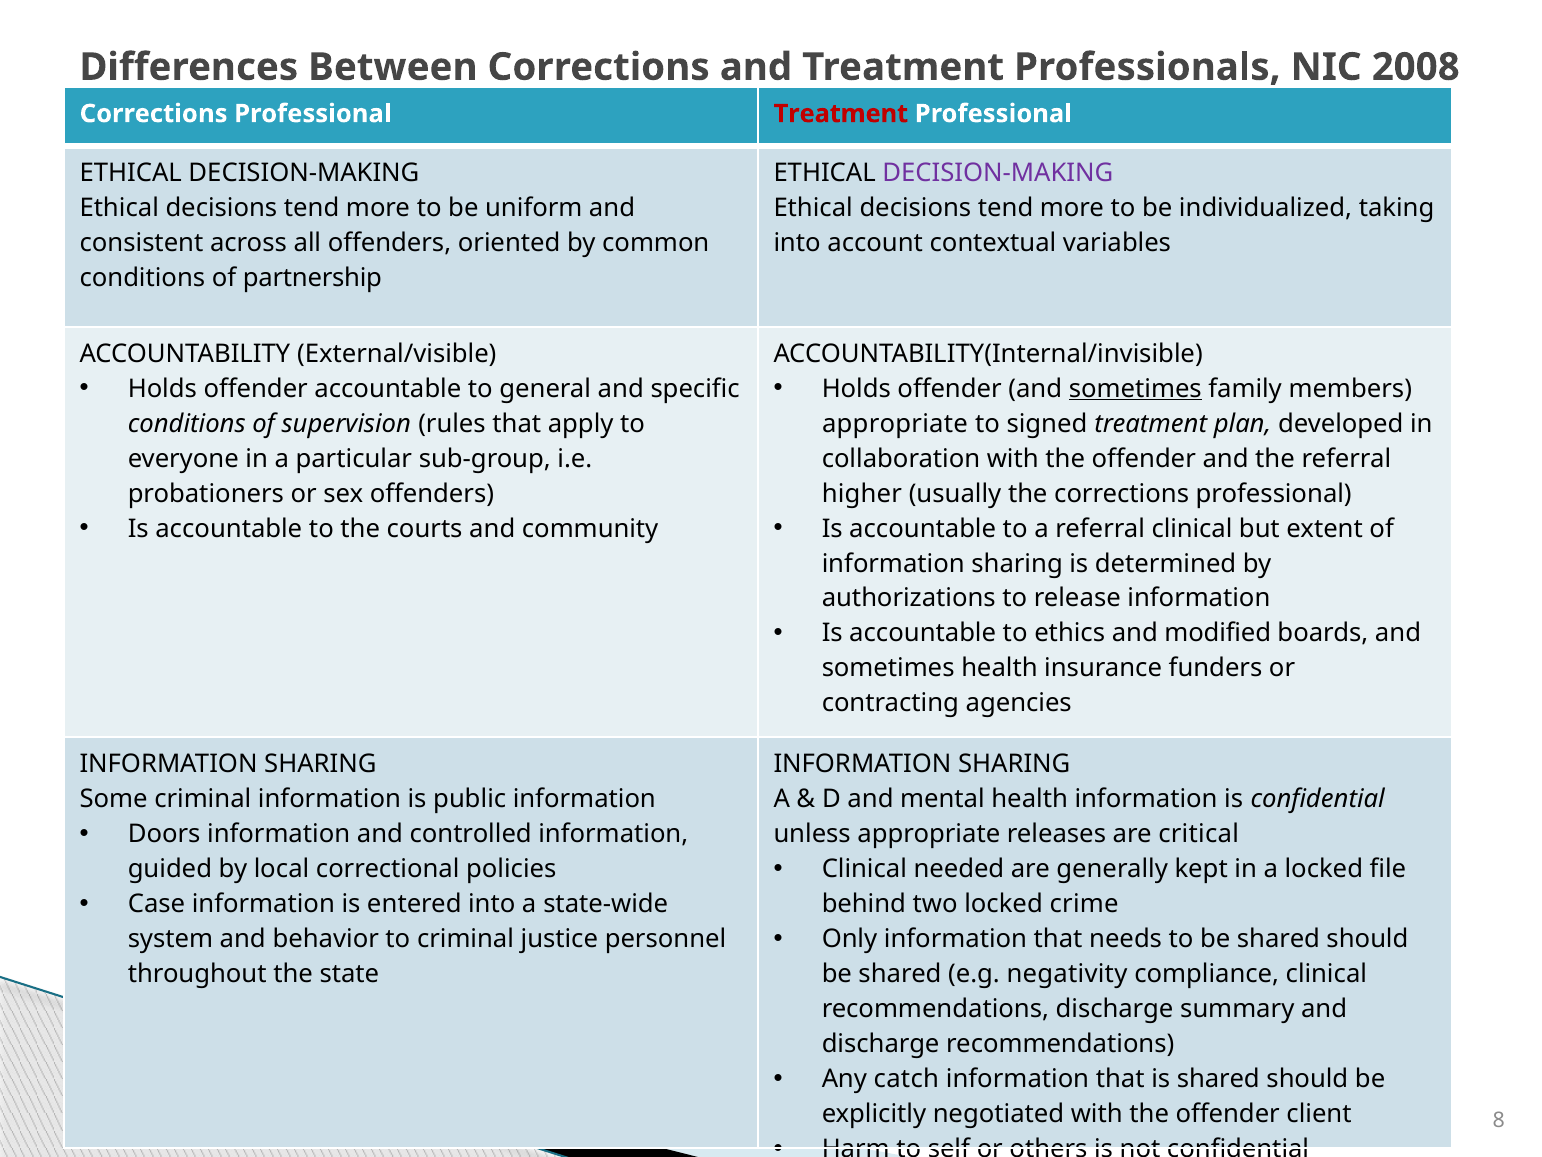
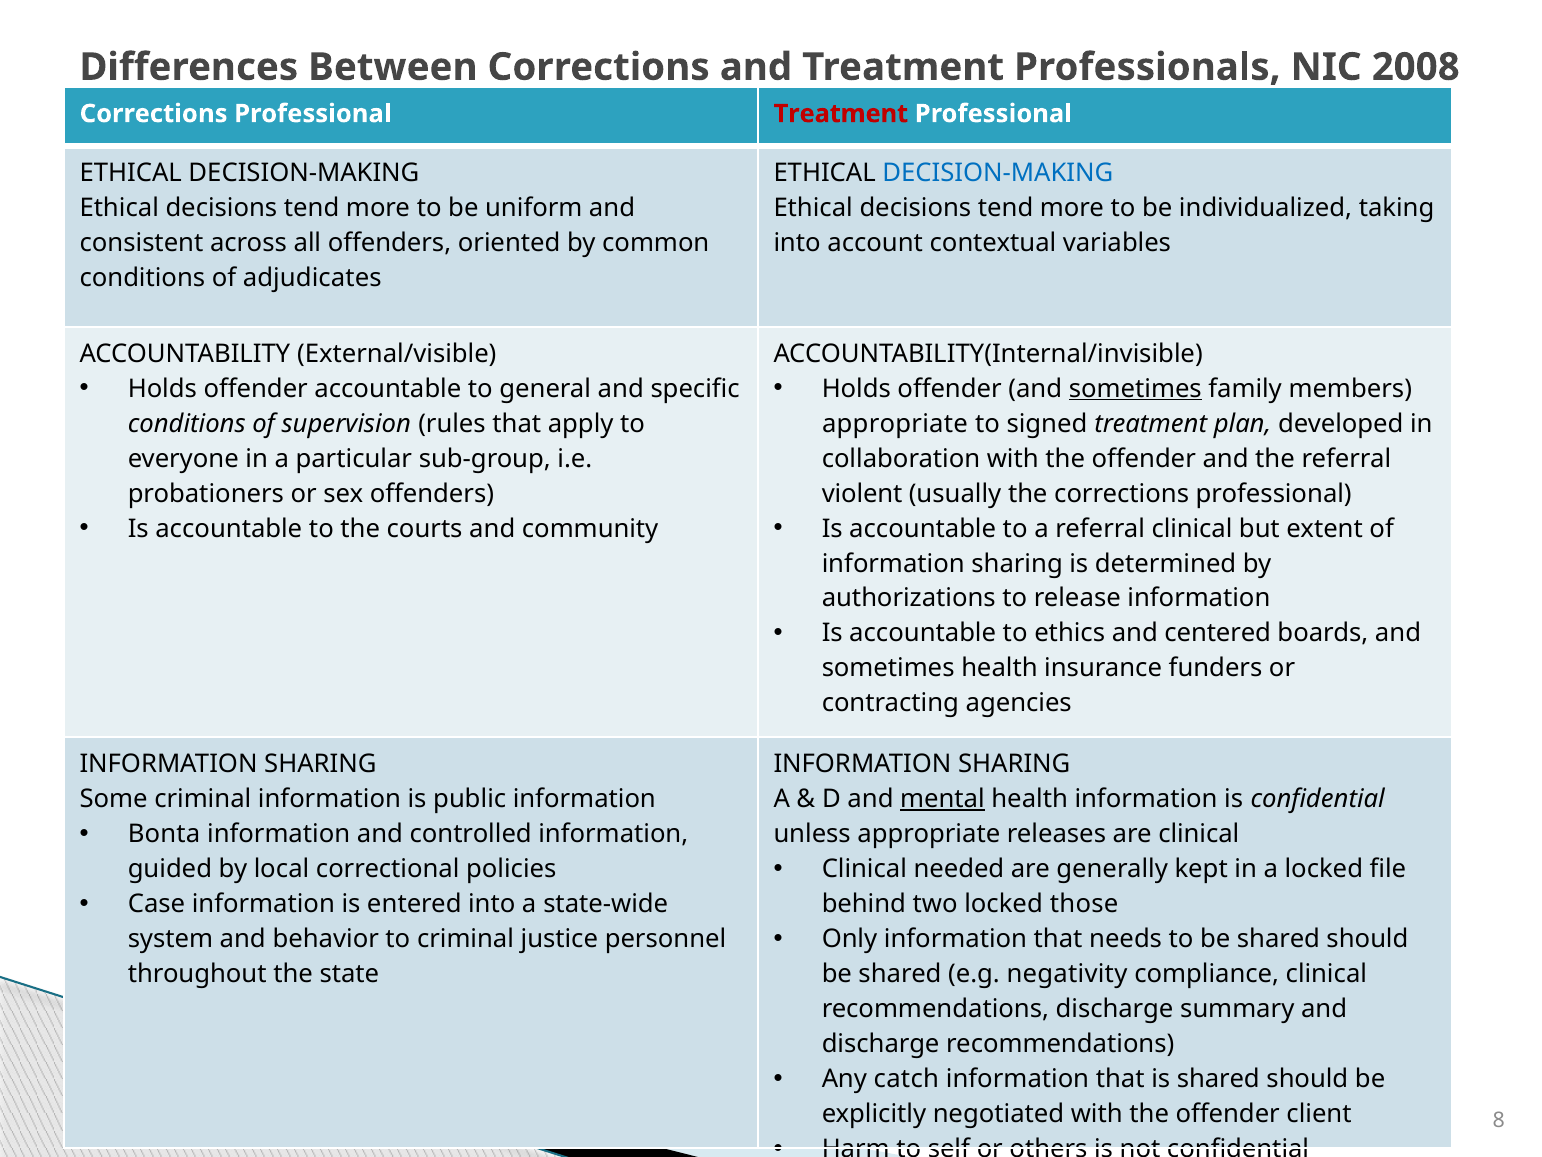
DECISION-MAKING at (998, 173) colour: purple -> blue
partnership: partnership -> adjudicates
higher: higher -> violent
modified: modified -> centered
mental underline: none -> present
Doors: Doors -> Bonta
are critical: critical -> clinical
crime: crime -> those
